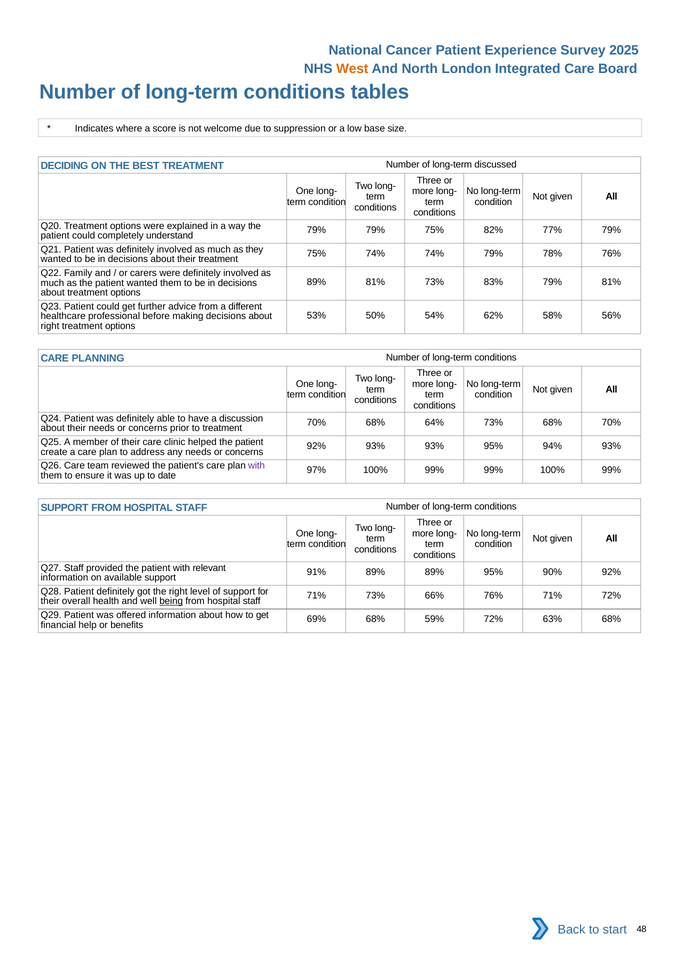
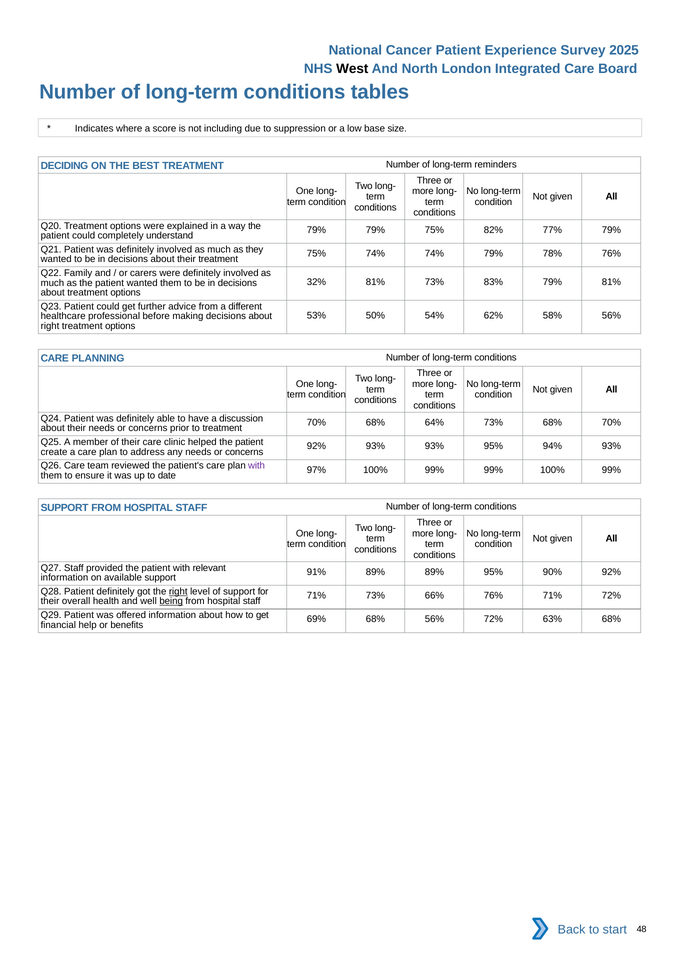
West colour: orange -> black
welcome: welcome -> including
discussed: discussed -> reminders
89% at (316, 282): 89% -> 32%
right at (178, 591) underline: none -> present
68% 59%: 59% -> 56%
